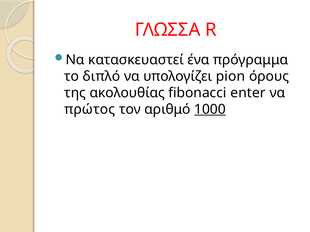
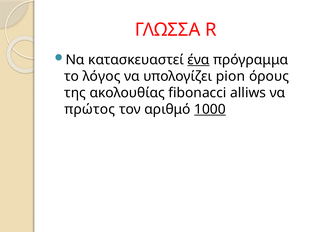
ένα underline: none -> present
διπλό: διπλό -> λόγος
enter: enter -> alliws
